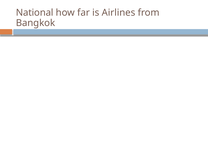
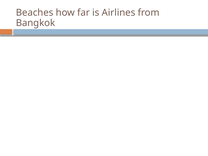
National: National -> Beaches
